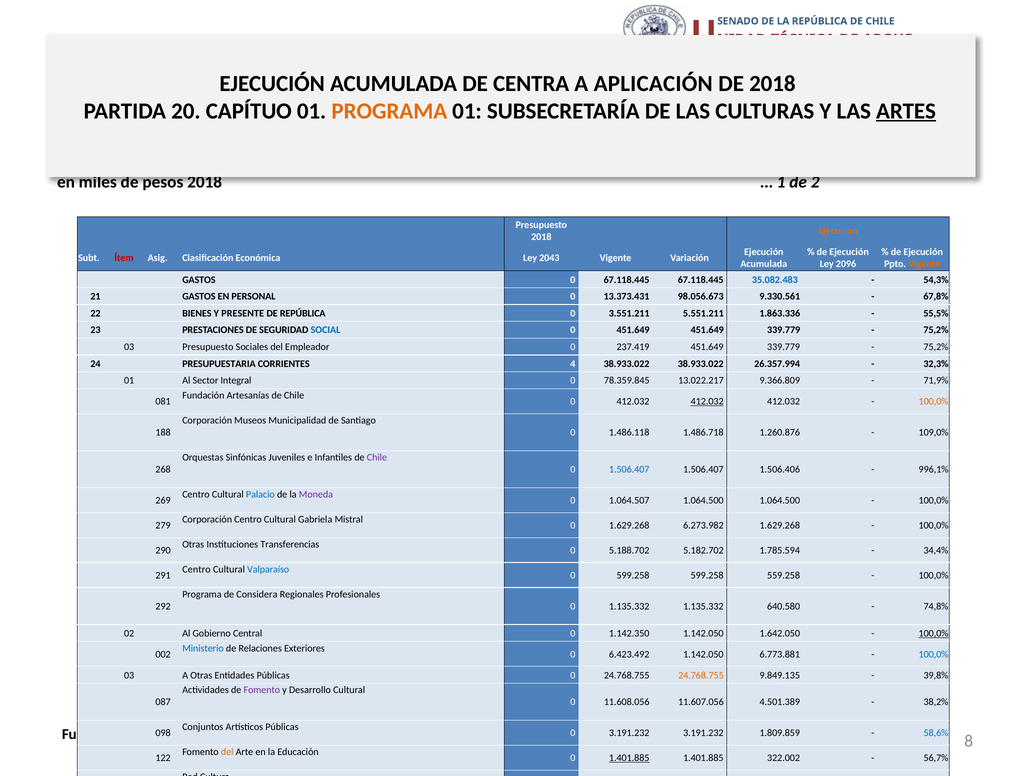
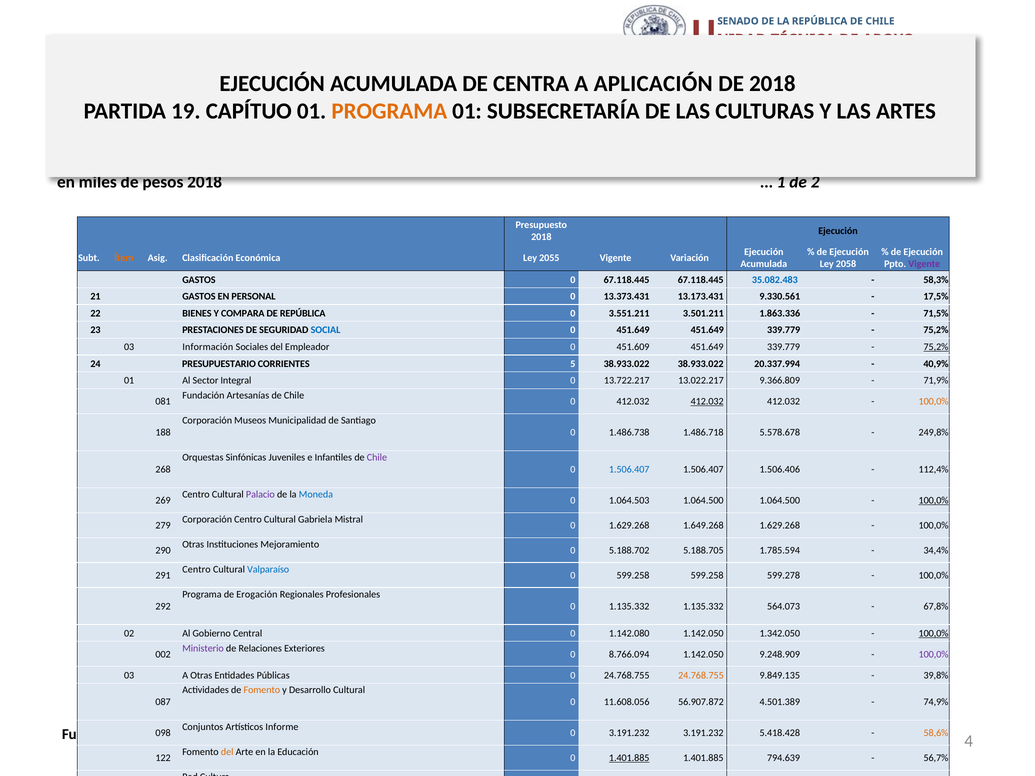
20: 20 -> 19
ARTES underline: present -> none
Ejecución at (838, 231) colour: orange -> black
Ítem colour: red -> orange
2043: 2043 -> 2055
2096: 2096 -> 2058
Vigente at (924, 264) colour: orange -> purple
54,3%: 54,3% -> 58,3%
98.056.673: 98.056.673 -> 13.173.431
67,8%: 67,8% -> 17,5%
PRESENTE: PRESENTE -> COMPARA
5.551.211: 5.551.211 -> 3.501.211
55,5%: 55,5% -> 71,5%
03 Presupuesto: Presupuesto -> Información
237.419: 237.419 -> 451.609
75,2% at (936, 347) underline: none -> present
24 PRESUPUESTARIA: PRESUPUESTARIA -> PRESUPUESTARIO
4: 4 -> 5
26.357.994: 26.357.994 -> 20.337.994
32,3%: 32,3% -> 40,9%
78.359.845: 78.359.845 -> 13.722.217
1.486.118: 1.486.118 -> 1.486.738
1.260.876: 1.260.876 -> 5.578.678
109,0%: 109,0% -> 249,8%
996,1%: 996,1% -> 112,4%
Palacio colour: blue -> purple
Moneda colour: purple -> blue
1.064.507: 1.064.507 -> 1.064.503
100,0% at (934, 501) underline: none -> present
6.273.982: 6.273.982 -> 1.649.268
Transferencias: Transferencias -> Mejoramiento
5.182.702: 5.182.702 -> 5.188.705
559.258: 559.258 -> 599.278
Considera: Considera -> Erogación
640.580: 640.580 -> 564.073
74,8%: 74,8% -> 67,8%
1.142.350: 1.142.350 -> 1.142.080
1.642.050: 1.642.050 -> 1.342.050
Ministerio colour: blue -> purple
6.423.492: 6.423.492 -> 8.766.094
6.773.881: 6.773.881 -> 9.248.909
100,0% at (934, 655) colour: blue -> purple
Fomento at (262, 690) colour: purple -> orange
11.607.056: 11.607.056 -> 56.907.872
38,2%: 38,2% -> 74,9%
Artísticos Públicas: Públicas -> Informe
8: 8 -> 4
1.809.859: 1.809.859 -> 5.418.428
58,6% colour: blue -> orange
322.002: 322.002 -> 794.639
